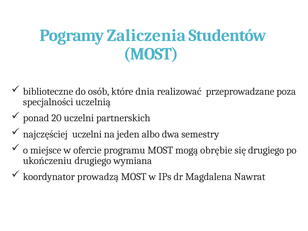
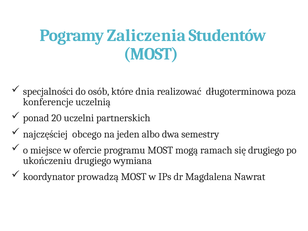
biblioteczne: biblioteczne -> specjalności
przeprowadzane: przeprowadzane -> długoterminowa
specjalności: specjalności -> konferencje
najczęściej uczelni: uczelni -> obcego
obrębie: obrębie -> ramach
